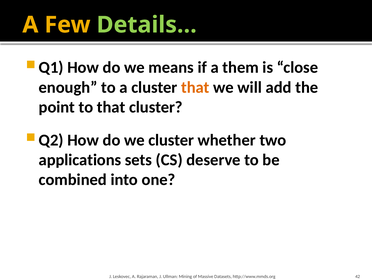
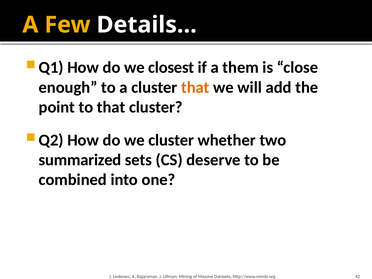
Details… colour: light green -> white
means: means -> closest
applications: applications -> summarized
